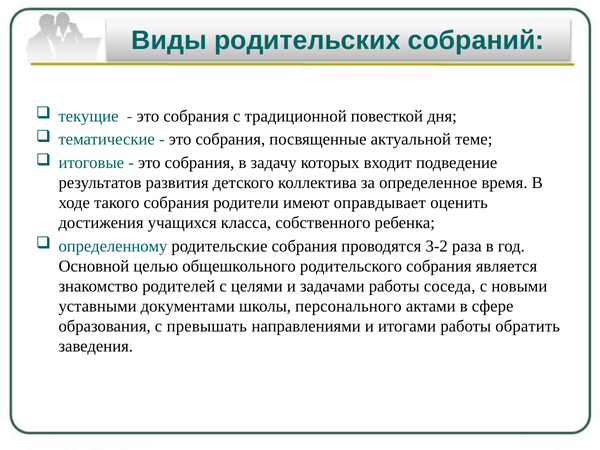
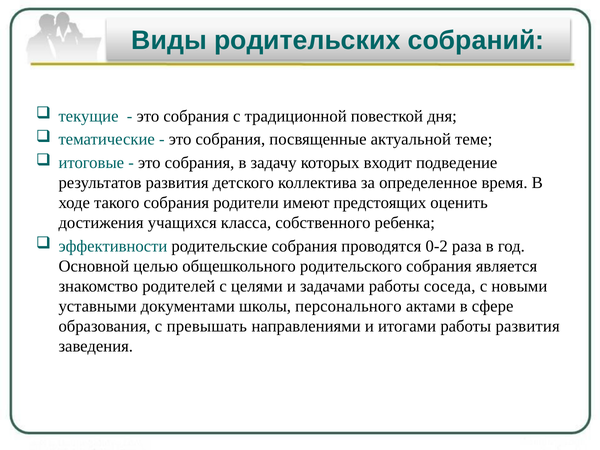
оправдывает: оправдывает -> предстоящих
определенному: определенному -> эффективности
3-2: 3-2 -> 0-2
работы обратить: обратить -> развития
